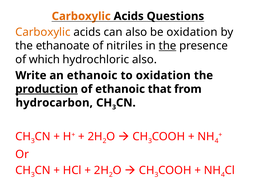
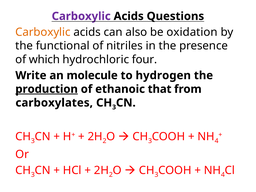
Carboxylic at (81, 16) colour: orange -> purple
ethanoate: ethanoate -> functional
the at (167, 46) underline: present -> none
hydrochloric also: also -> four
an ethanoic: ethanoic -> molecule
to oxidation: oxidation -> hydrogen
hydrocarbon: hydrocarbon -> carboxylates
